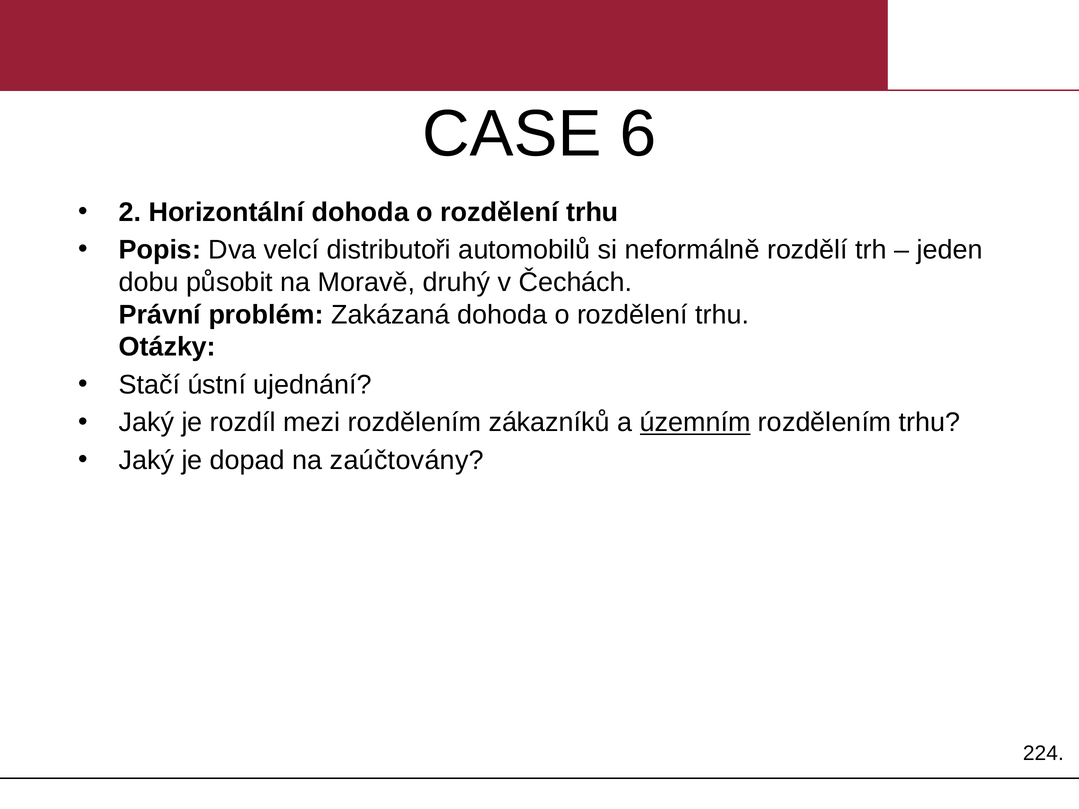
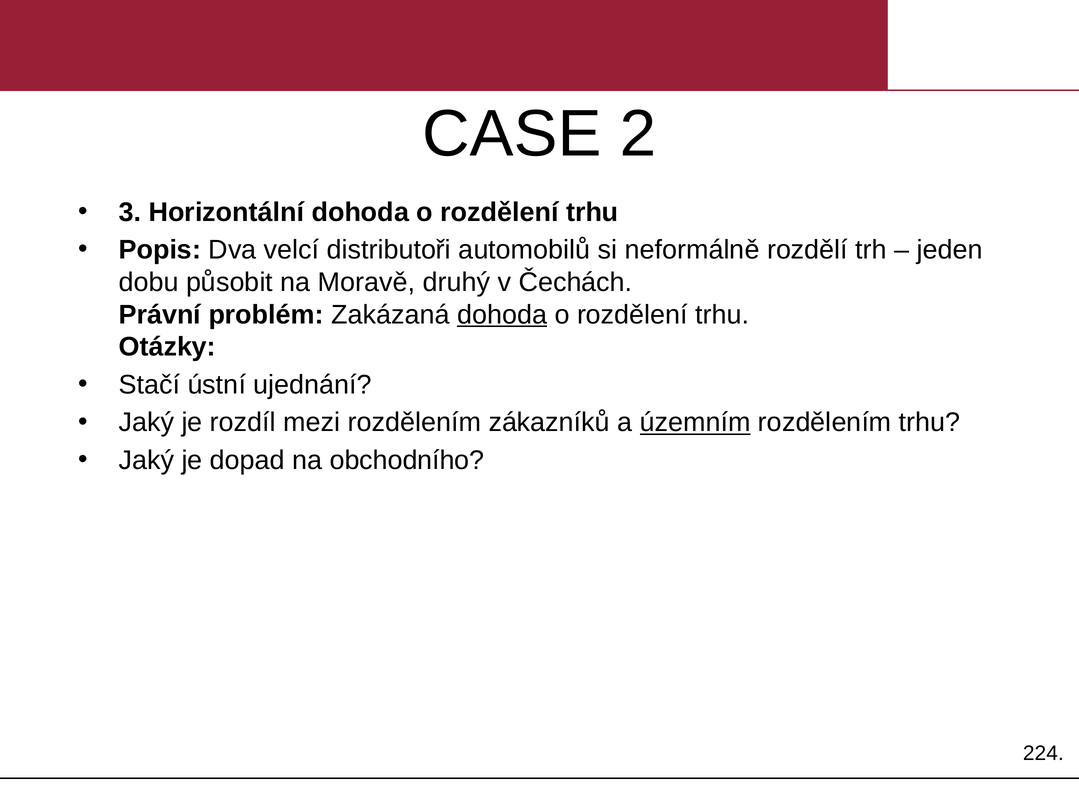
6: 6 -> 2
2: 2 -> 3
dohoda at (502, 315) underline: none -> present
zaúčtovány: zaúčtovány -> obchodního
